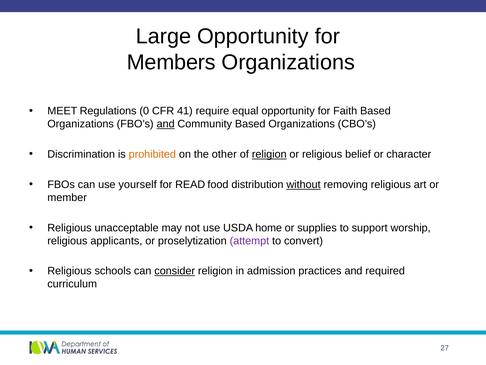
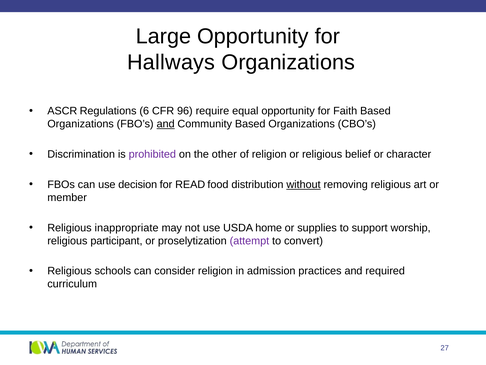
Members: Members -> Hallways
MEET: MEET -> ASCR
0: 0 -> 6
41: 41 -> 96
prohibited colour: orange -> purple
religion at (269, 154) underline: present -> none
yourself: yourself -> decision
unacceptable: unacceptable -> inappropriate
applicants: applicants -> participant
consider underline: present -> none
